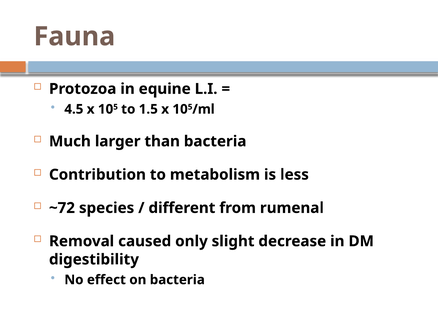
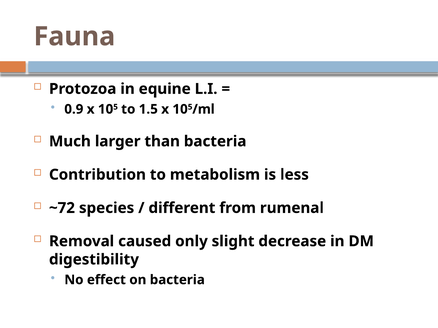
4.5: 4.5 -> 0.9
